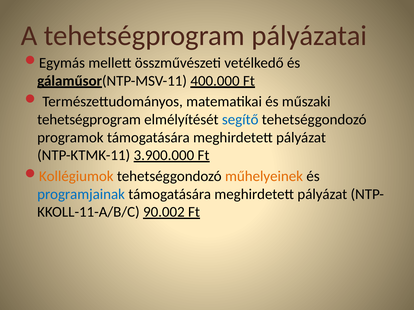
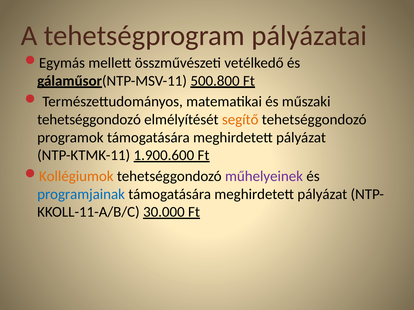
400.000: 400.000 -> 500.800
tehetségprogram at (89, 120): tehetségprogram -> tehetséggondozó
segítő colour: blue -> orange
3.900.000: 3.900.000 -> 1.900.600
műhelyeinek colour: orange -> purple
90.002: 90.002 -> 30.000
